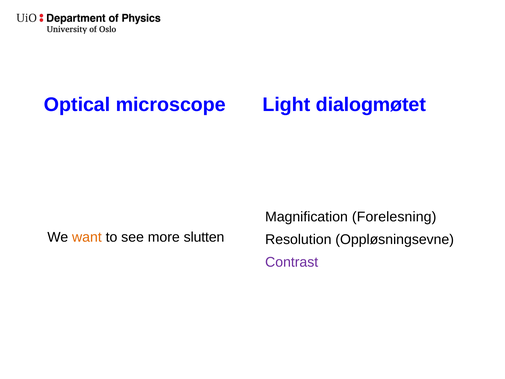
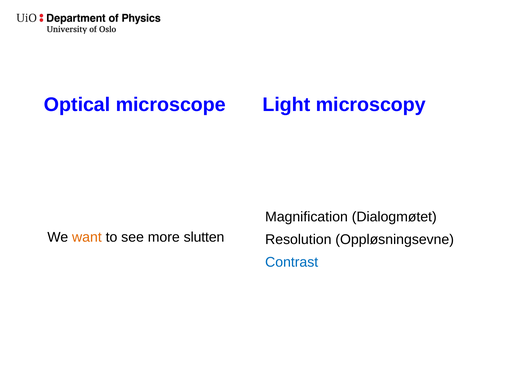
dialogmøtet: dialogmøtet -> microscopy
Forelesning: Forelesning -> Dialogmøtet
Contrast colour: purple -> blue
